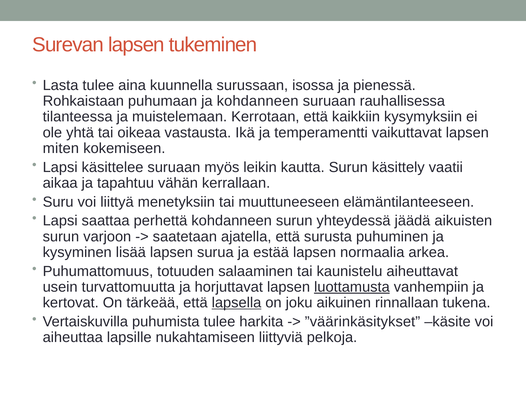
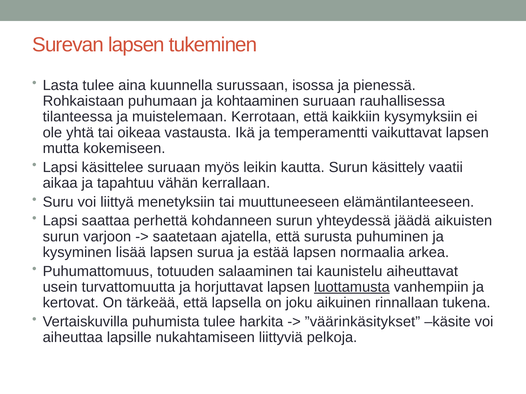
ja kohdanneen: kohdanneen -> kohtaaminen
miten: miten -> mutta
lapsella underline: present -> none
